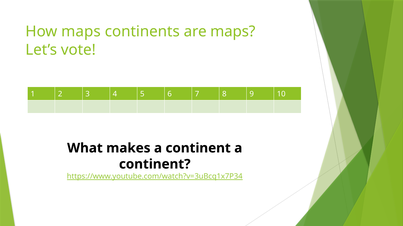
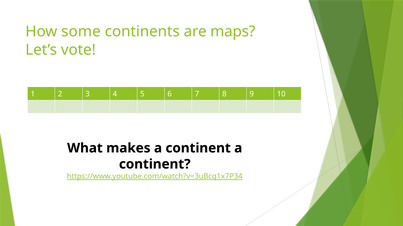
How maps: maps -> some
